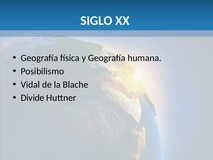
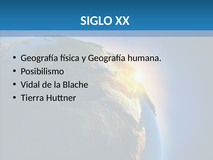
Divide: Divide -> Tierra
